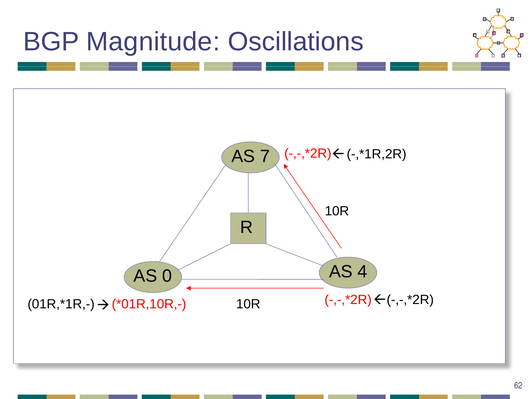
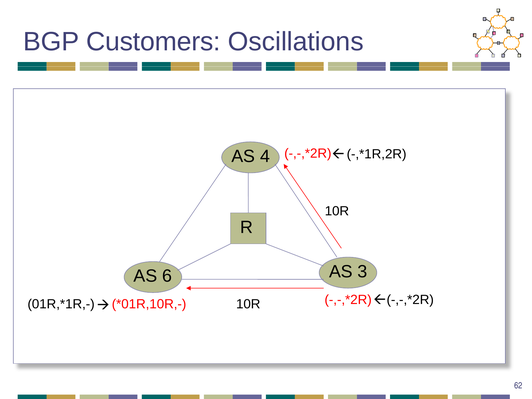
Magnitude: Magnitude -> Customers
7: 7 -> 4
0: 0 -> 6
4: 4 -> 3
